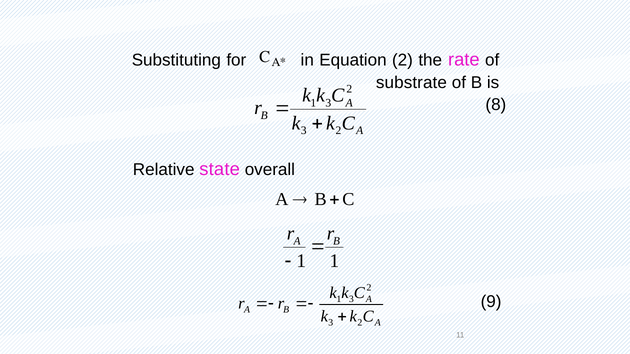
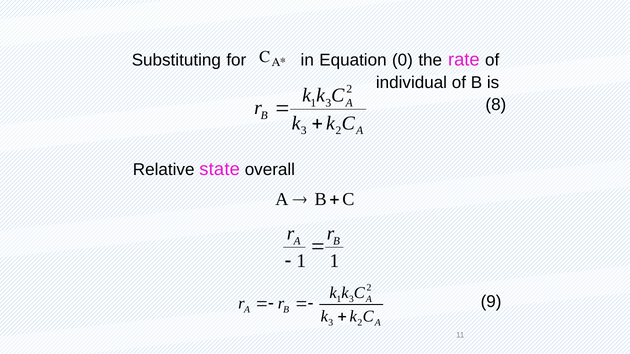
Equation 2: 2 -> 0
substrate: substrate -> individual
